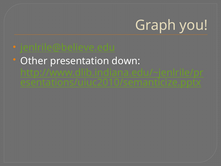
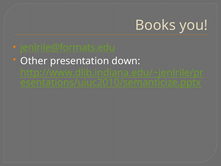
Graph: Graph -> Books
jenlrile@believe.edu: jenlrile@believe.edu -> jenlrile@formats.edu
